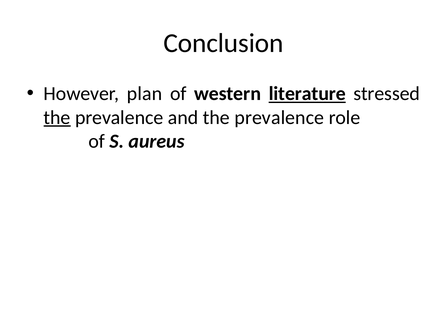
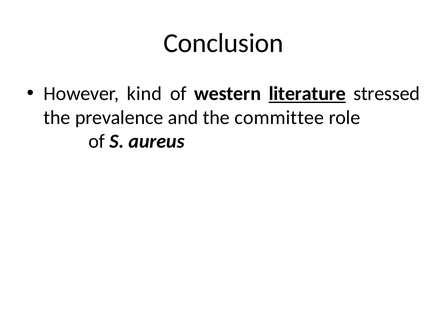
plan: plan -> kind
the at (57, 118) underline: present -> none
and the prevalence: prevalence -> committee
